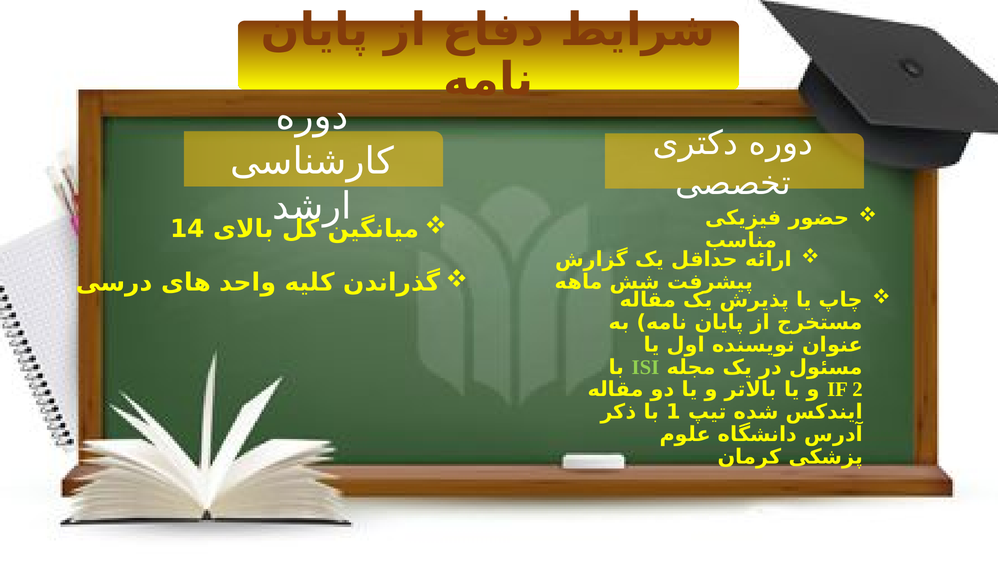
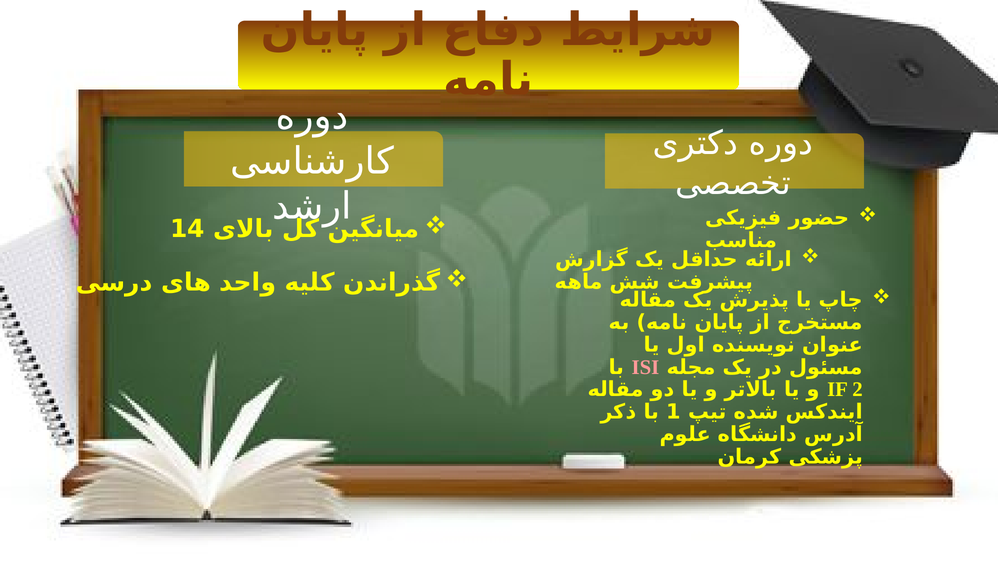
ISI colour: light green -> pink
